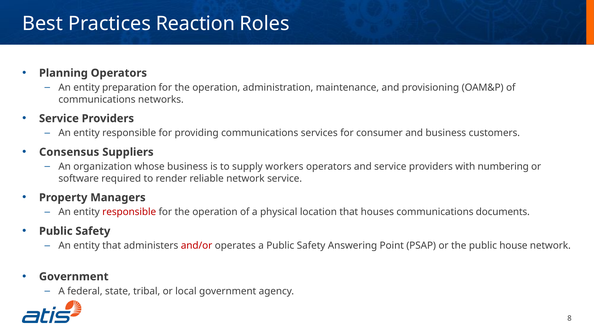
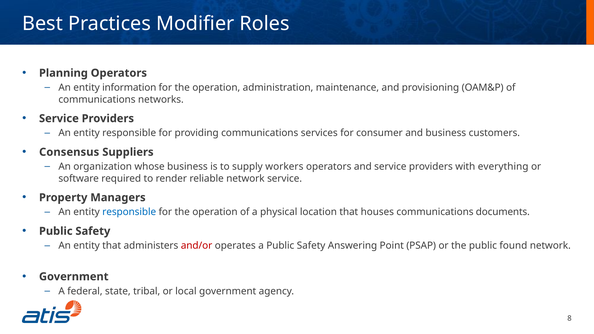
Reaction: Reaction -> Modifier
preparation: preparation -> information
numbering: numbering -> everything
responsible at (129, 212) colour: red -> blue
house: house -> found
